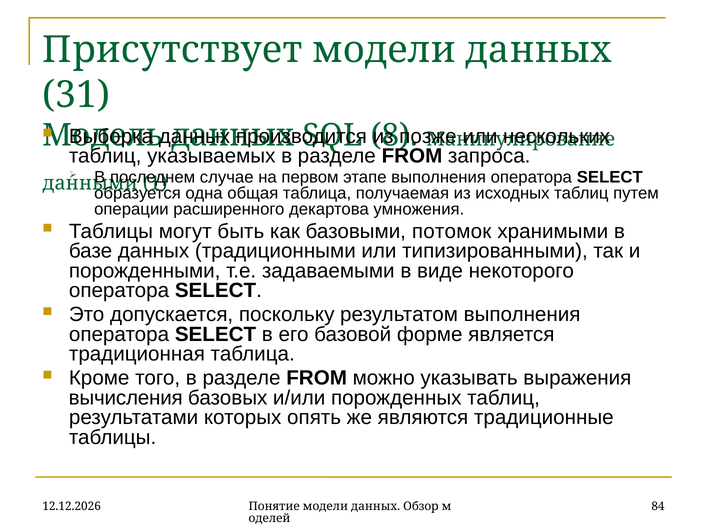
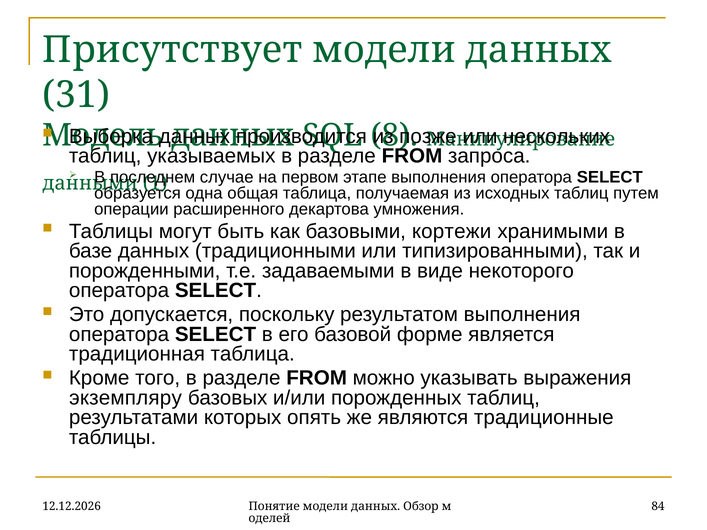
потомок: потомок -> кортежи
вычисления: вычисления -> экземпляру
